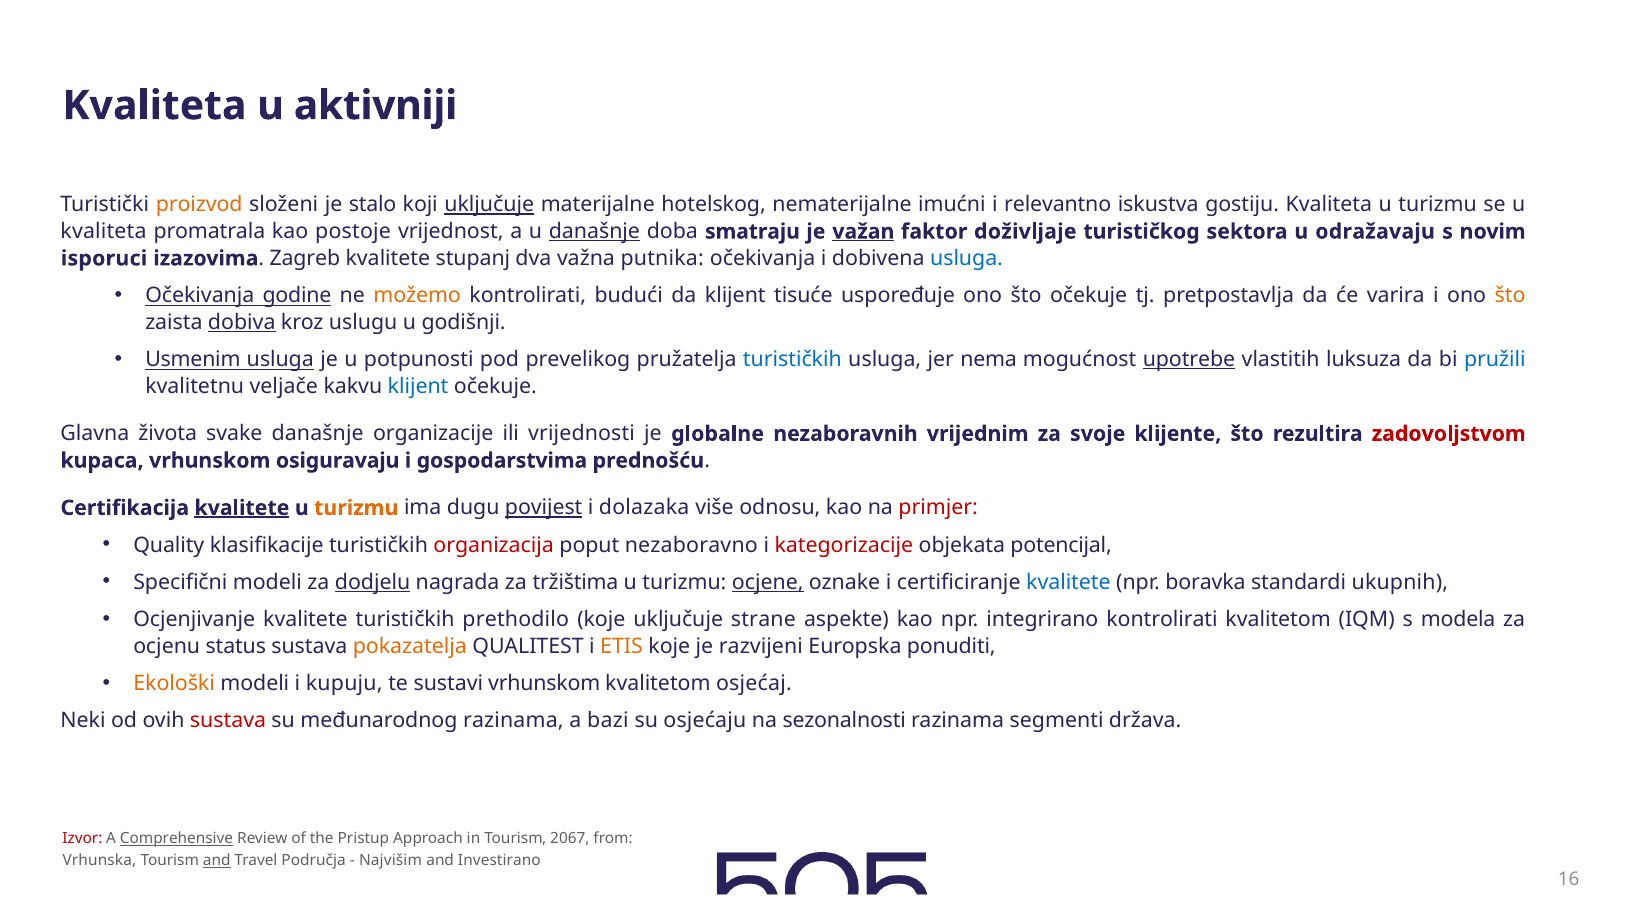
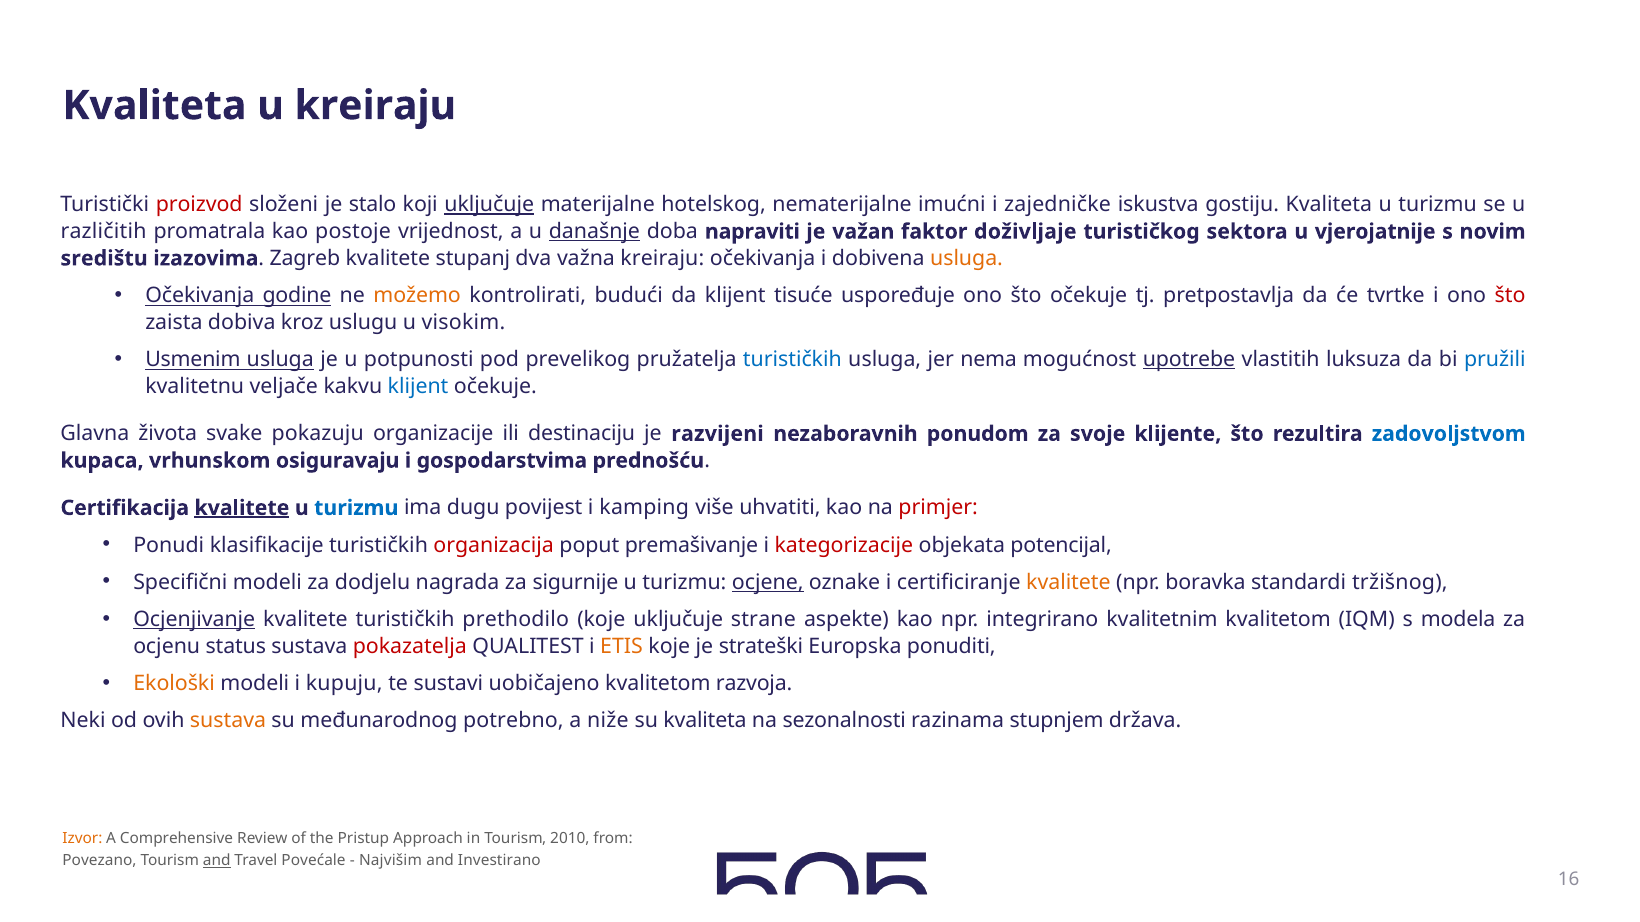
u aktivniji: aktivniji -> kreiraju
proizvod colour: orange -> red
relevantno: relevantno -> zajedničke
kvaliteta at (104, 232): kvaliteta -> različitih
smatraju: smatraju -> napraviti
važan underline: present -> none
odražavaju: odražavaju -> vjerojatnije
isporuci: isporuci -> središtu
važna putnika: putnika -> kreiraju
usluga at (967, 259) colour: blue -> orange
varira: varira -> tvrtke
što at (1510, 296) colour: orange -> red
dobiva underline: present -> none
godišnji: godišnji -> visokim
svake današnje: današnje -> pokazuju
vrijednosti: vrijednosti -> destinaciju
globalne: globalne -> razvijeni
vrijednim: vrijednim -> ponudom
zadovoljstvom colour: red -> blue
turizmu at (356, 508) colour: orange -> blue
povijest underline: present -> none
dolazaka: dolazaka -> kamping
odnosu: odnosu -> uhvatiti
Quality: Quality -> Ponudi
nezaboravno: nezaboravno -> premašivanje
dodjelu underline: present -> none
tržištima: tržištima -> sigurnije
kvalitete at (1068, 582) colour: blue -> orange
ukupnih: ukupnih -> tržišnog
Ocjenjivanje underline: none -> present
integrirano kontrolirati: kontrolirati -> kvalitetnim
pokazatelja colour: orange -> red
razvijeni: razvijeni -> strateški
sustavi vrhunskom: vrhunskom -> uobičajeno
osjećaj: osjećaj -> razvoja
sustava at (228, 721) colour: red -> orange
međunarodnog razinama: razinama -> potrebno
bazi: bazi -> niže
su osjećaju: osjećaju -> kvaliteta
segmenti: segmenti -> stupnjem
Izvor colour: red -> orange
Comprehensive underline: present -> none
2067: 2067 -> 2010
Vrhunska: Vrhunska -> Povezano
Područja: Područja -> Povećale
